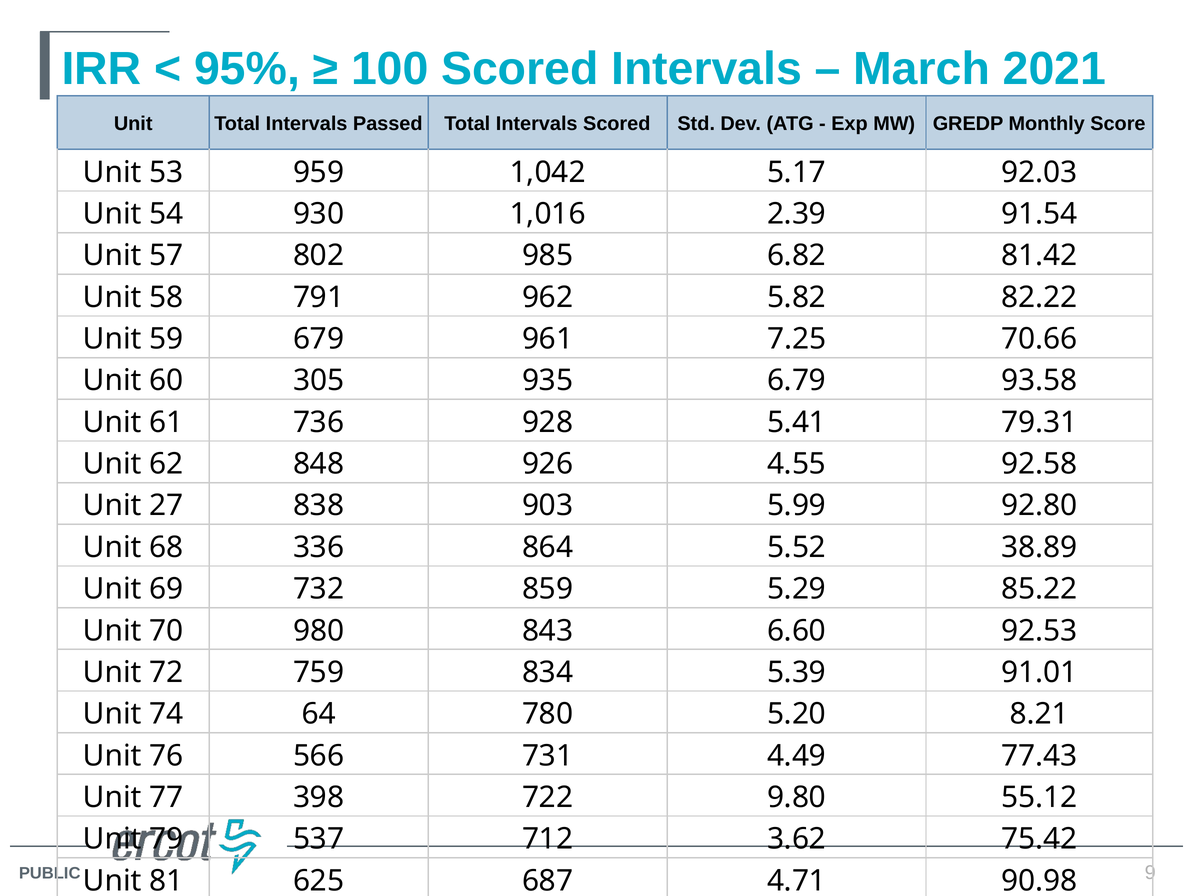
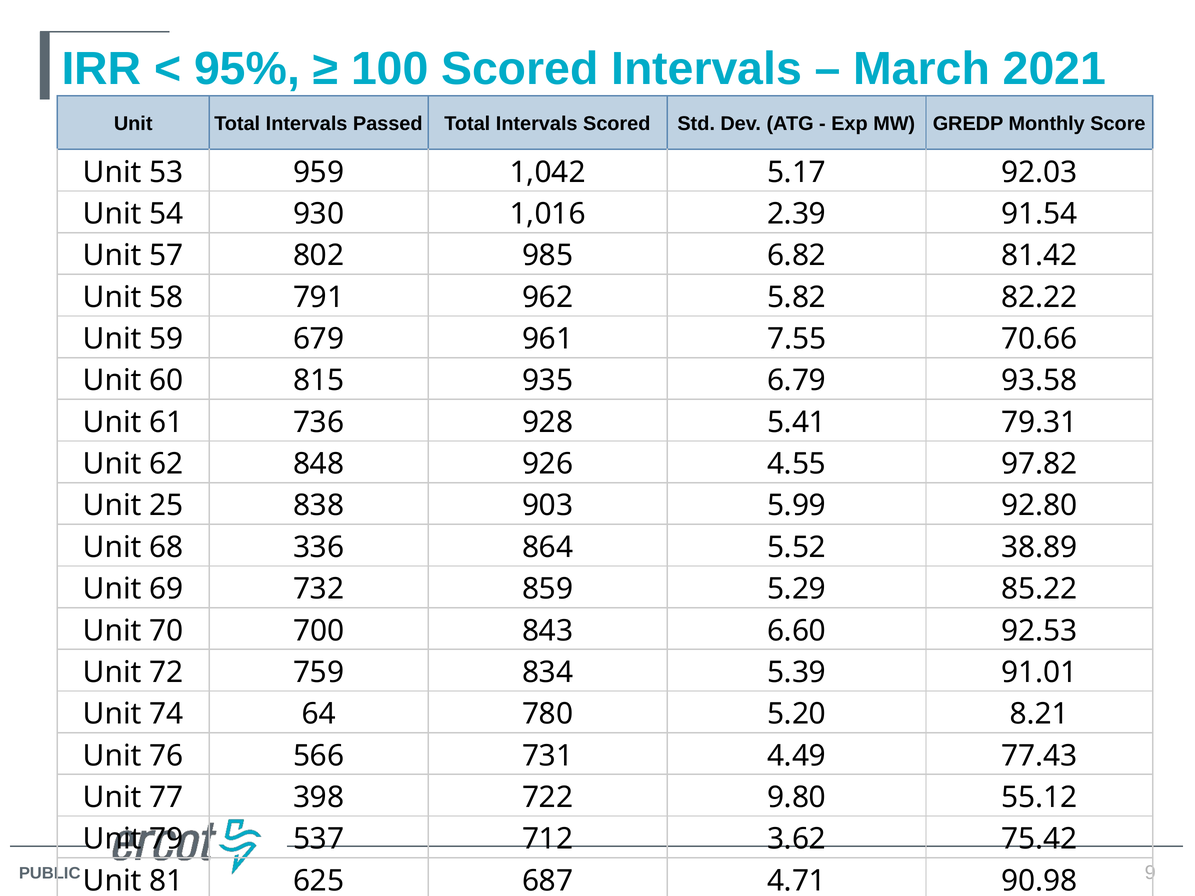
7.25: 7.25 -> 7.55
305: 305 -> 815
92.58: 92.58 -> 97.82
27: 27 -> 25
980: 980 -> 700
